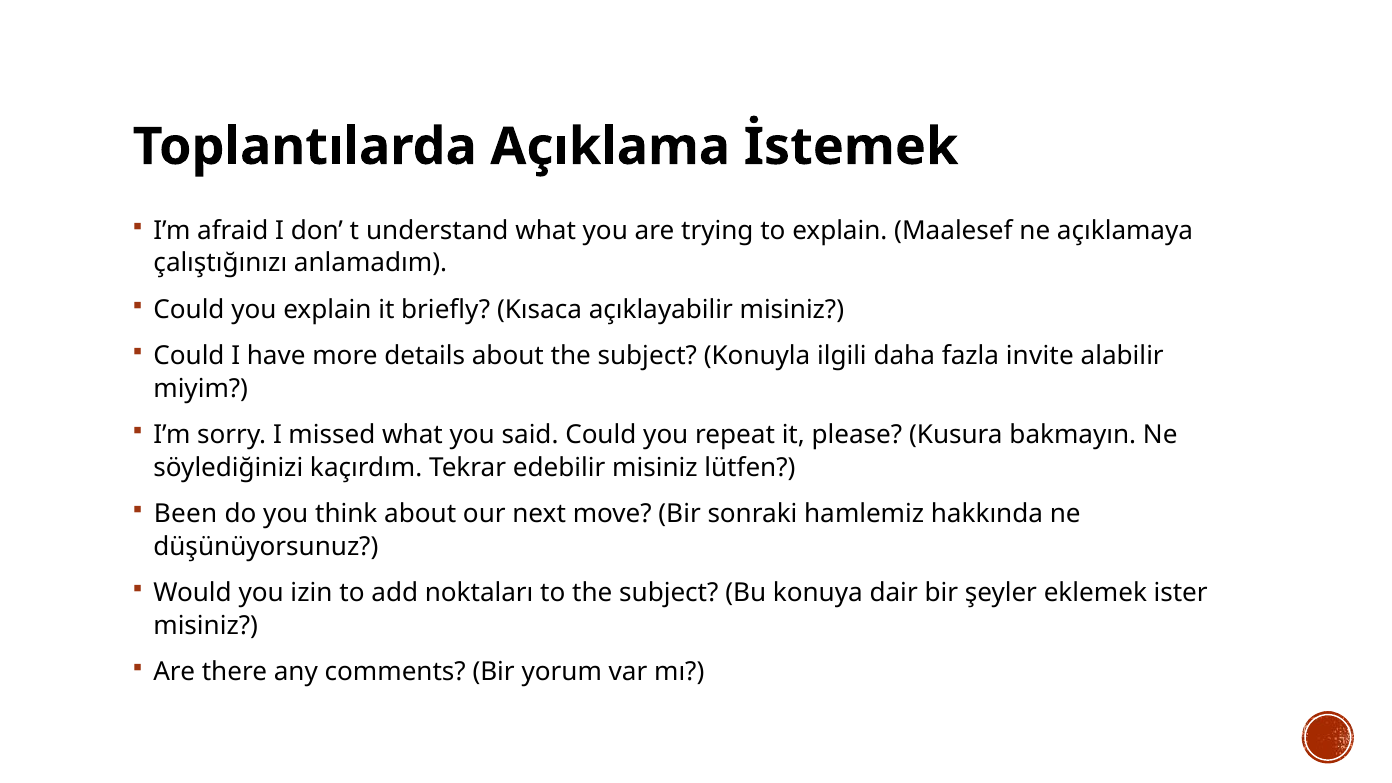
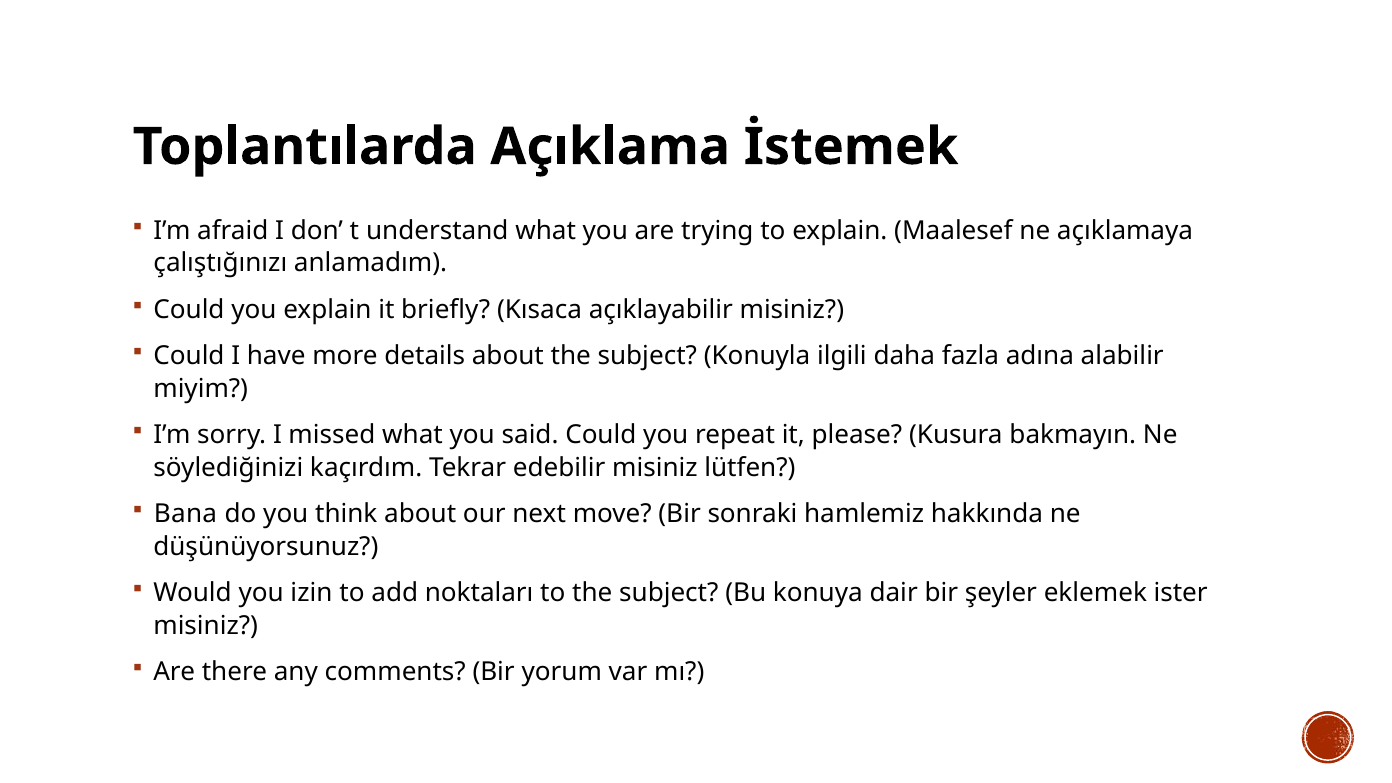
invite: invite -> adına
Been: Been -> Bana
